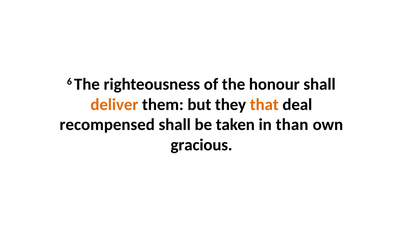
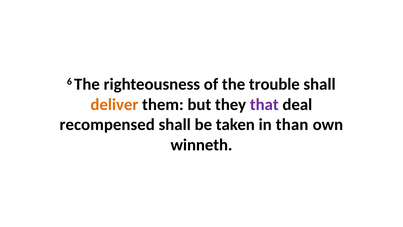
honour: honour -> trouble
that colour: orange -> purple
gracious: gracious -> winneth
